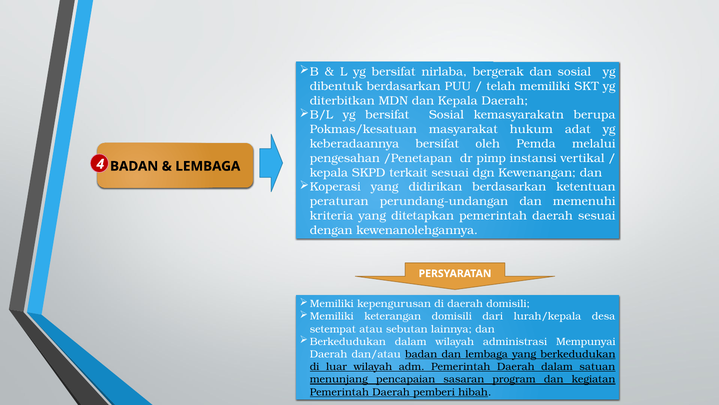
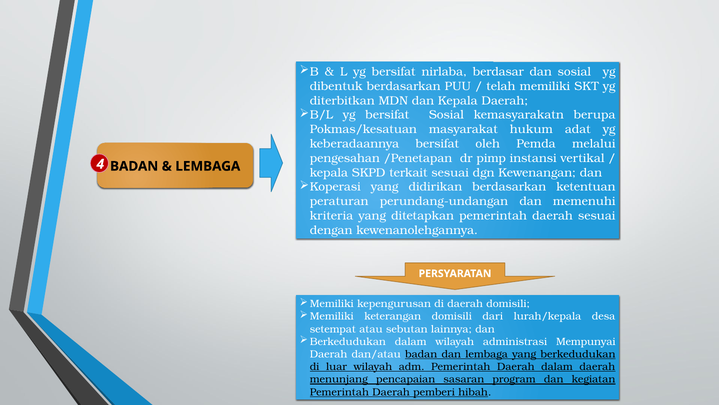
bergerak: bergerak -> berdasar
dalam satuan: satuan -> daerah
